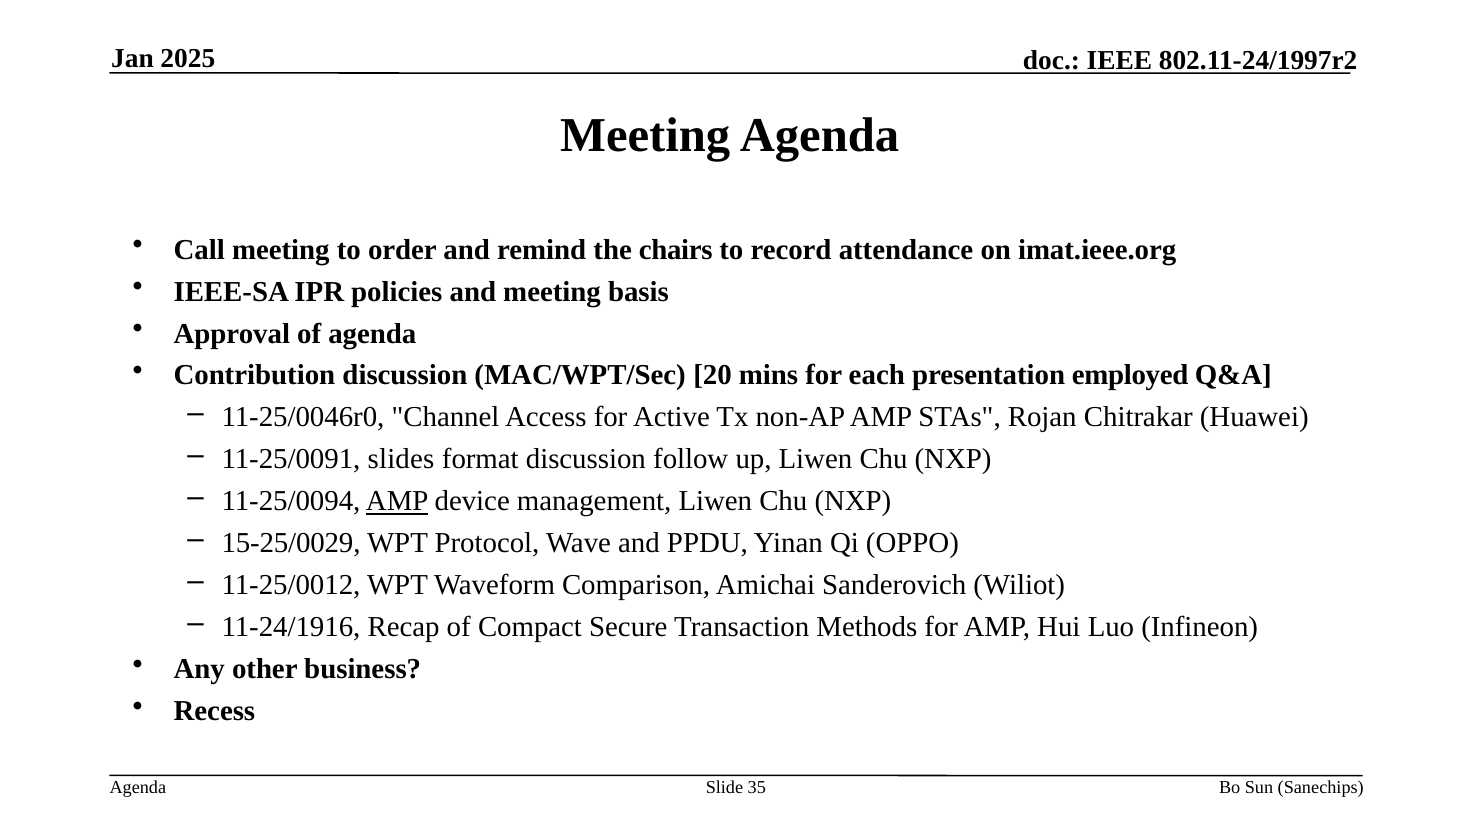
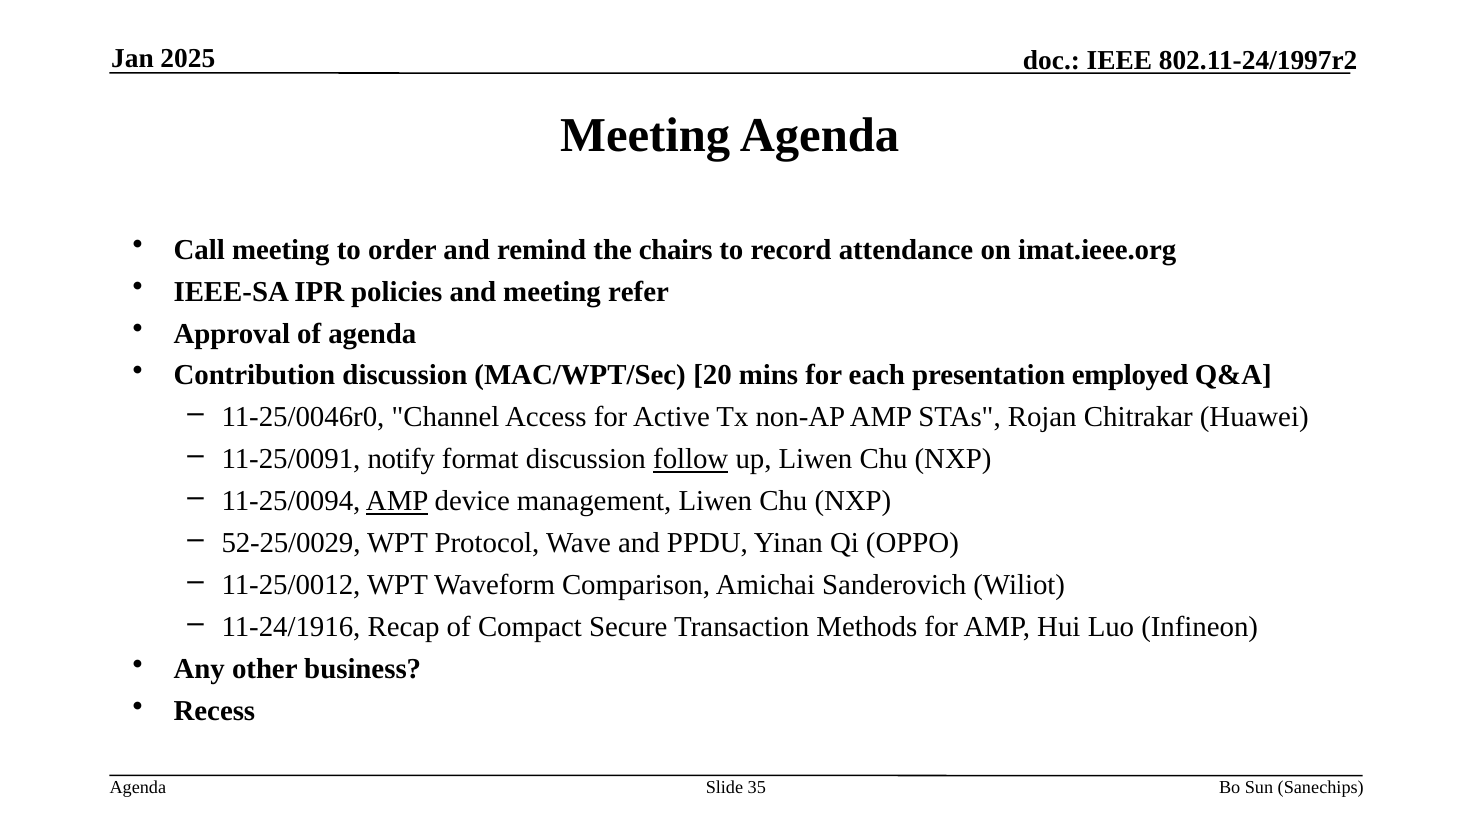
basis: basis -> refer
slides: slides -> notify
follow underline: none -> present
15-25/0029: 15-25/0029 -> 52-25/0029
